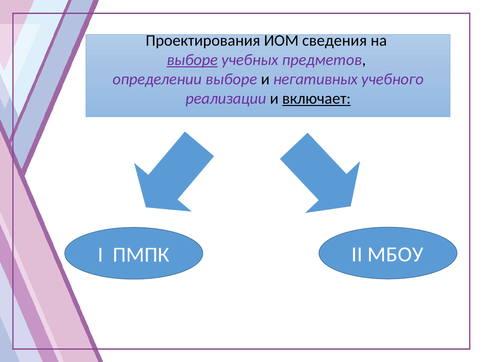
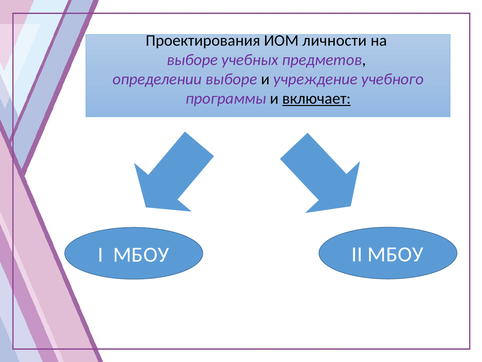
сведения: сведения -> личности
выборе at (192, 60) underline: present -> none
негативных: негативных -> учреждение
реализации: реализации -> программы
I ПМПК: ПМПК -> МБОУ
